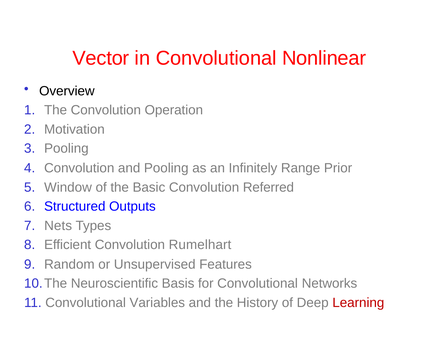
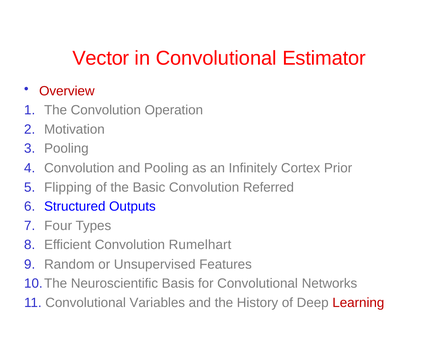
Nonlinear: Nonlinear -> Estimator
Overview colour: black -> red
Range: Range -> Cortex
Window: Window -> Flipping
Nets: Nets -> Four
